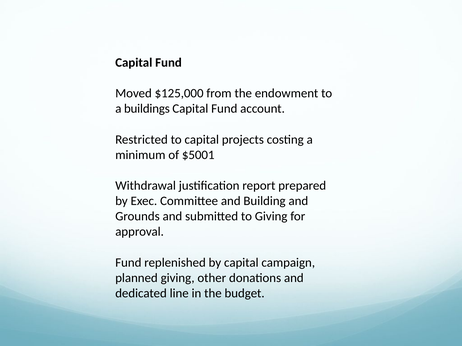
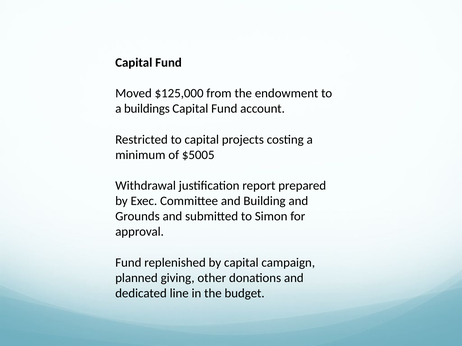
$5001: $5001 -> $5005
to Giving: Giving -> Simon
